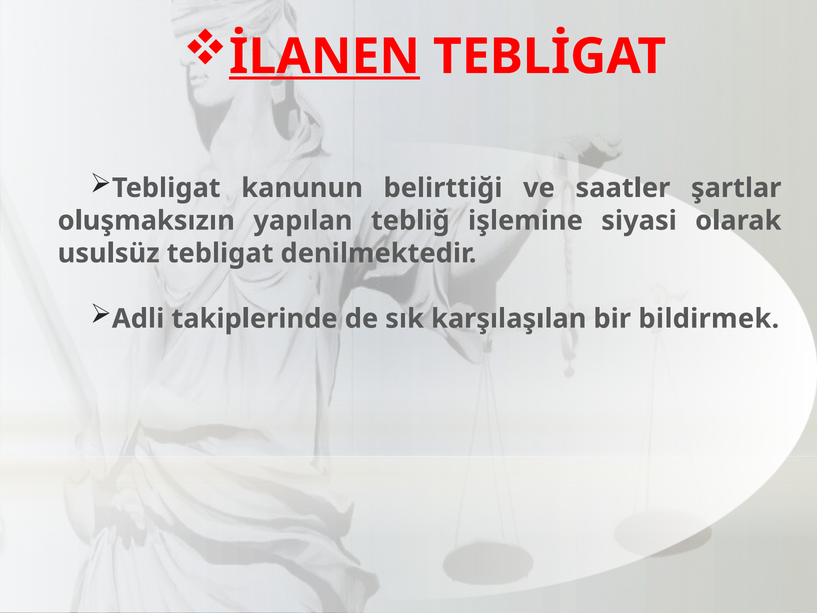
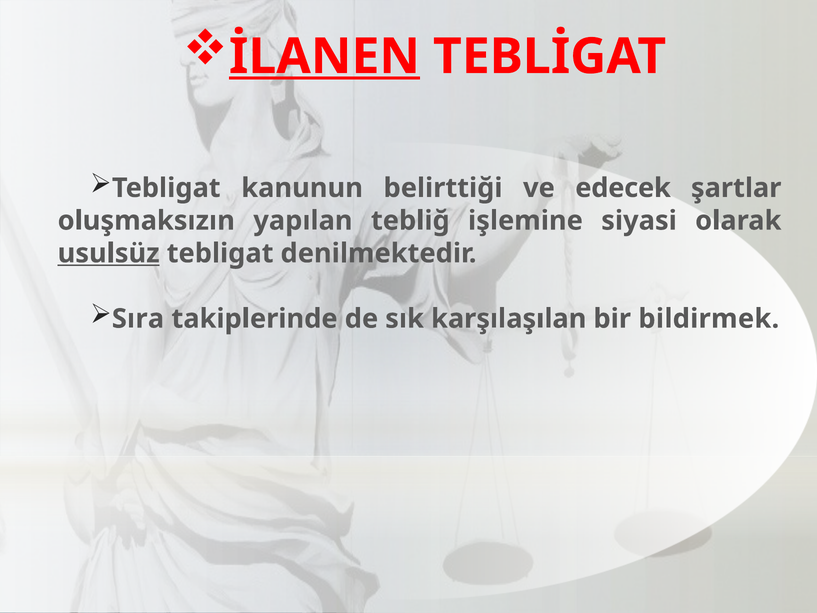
saatler: saatler -> edecek
usulsüz underline: none -> present
Adli: Adli -> Sıra
